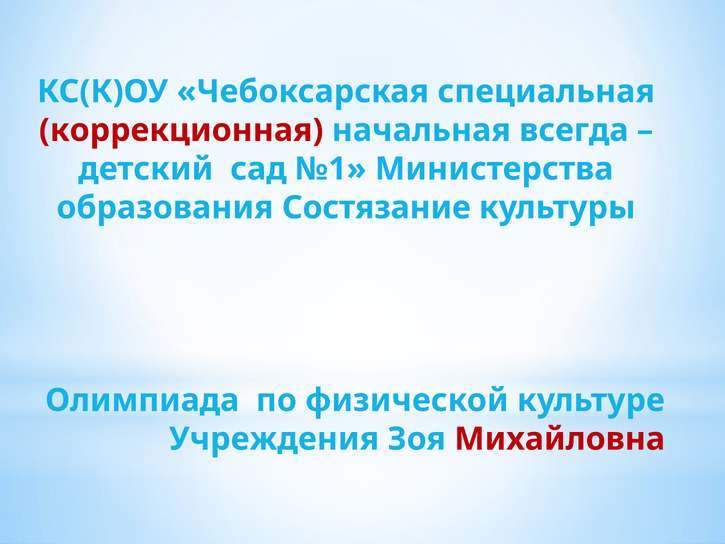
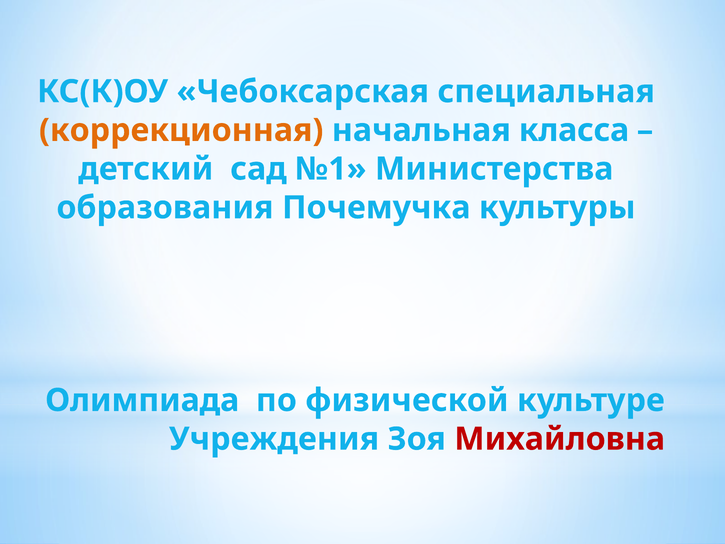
коррекционная colour: red -> orange
всегда: всегда -> класса
Состязание: Состязание -> Почемучка
